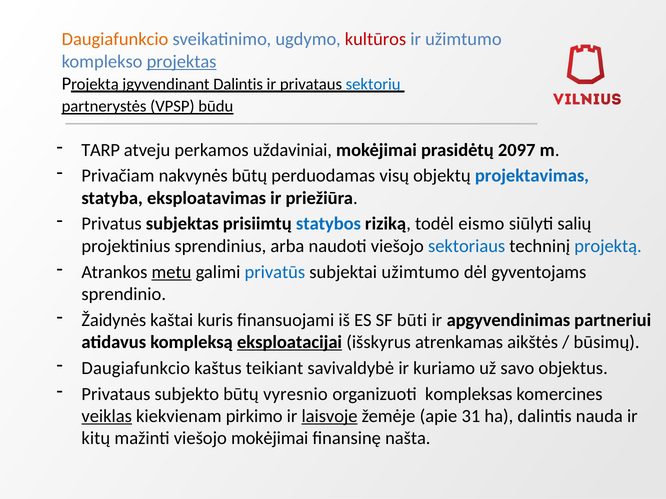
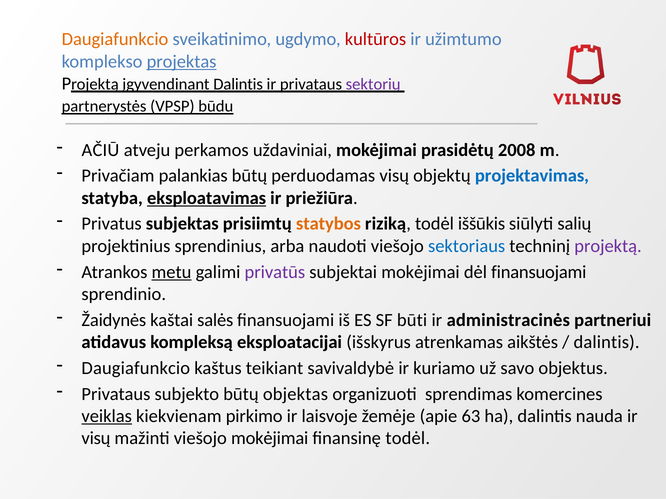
sektorių colour: blue -> purple
TARP: TARP -> AČIŪ
2097: 2097 -> 2008
nakvynės: nakvynės -> palankias
eksploatavimas underline: none -> present
statybos colour: blue -> orange
eismo: eismo -> iššūkis
projektą at (608, 246) colour: blue -> purple
privatūs colour: blue -> purple
subjektai užimtumo: užimtumo -> mokėjimai
dėl gyventojams: gyventojams -> finansuojami
kuris: kuris -> salės
apgyvendinimas: apgyvendinimas -> administracinės
eksploatacijai underline: present -> none
būsimų at (607, 343): būsimų -> dalintis
vyresnio: vyresnio -> objektas
kompleksas: kompleksas -> sprendimas
laisvoje underline: present -> none
31: 31 -> 63
kitų at (96, 439): kitų -> visų
finansinę našta: našta -> todėl
